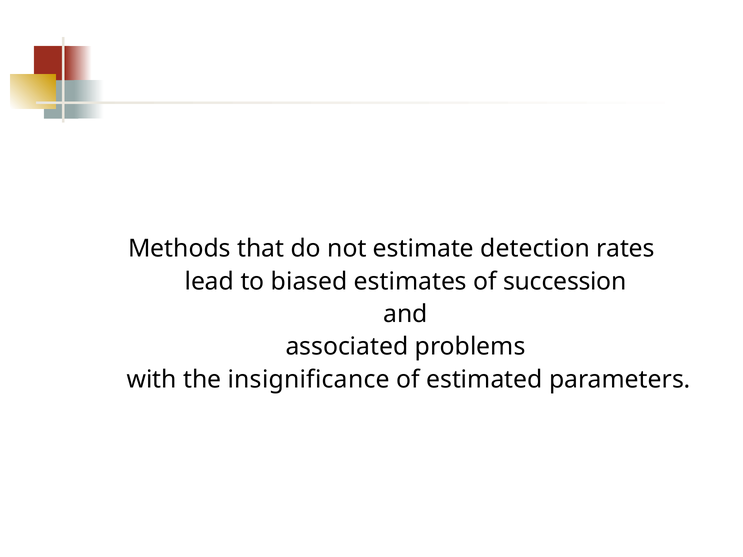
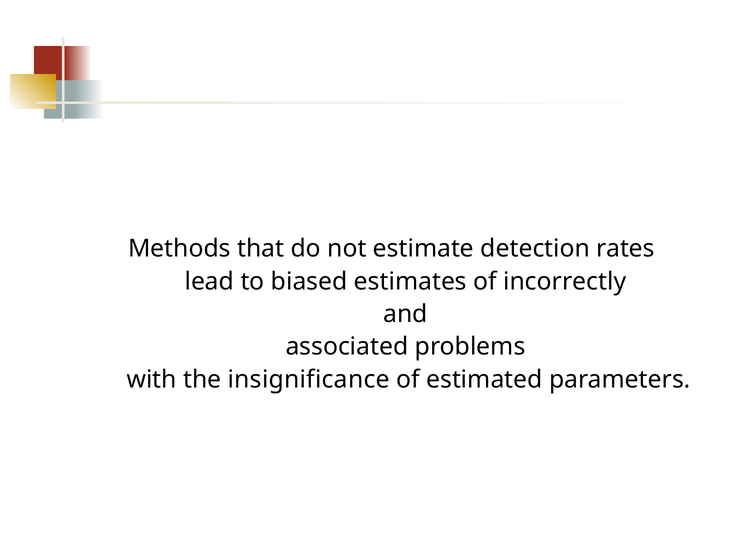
succession: succession -> incorrectly
